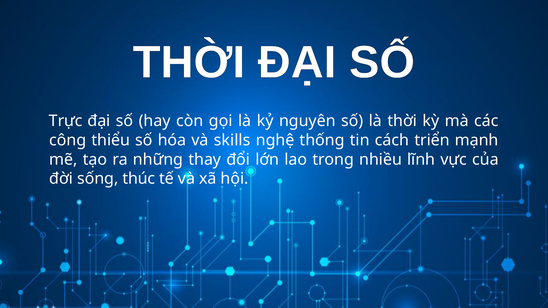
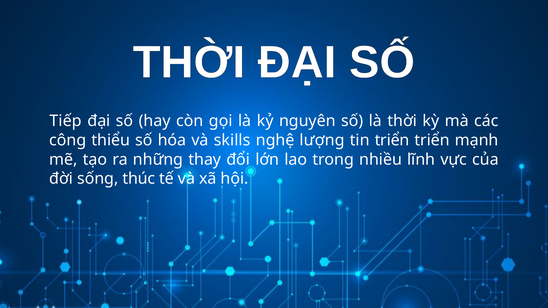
Trực: Trực -> Tiếp
thống: thống -> lượng
tin cách: cách -> triển
